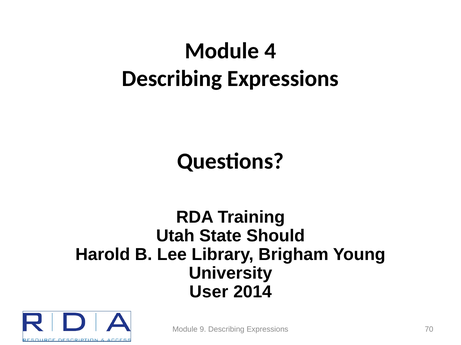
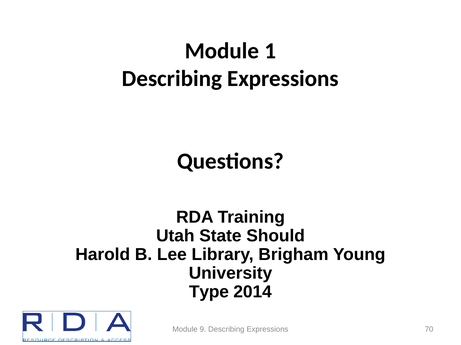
4: 4 -> 1
User: User -> Type
